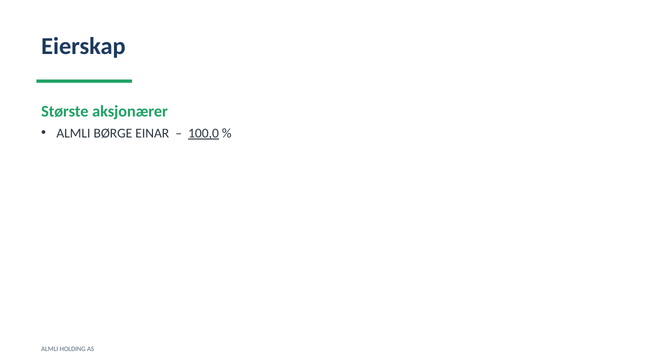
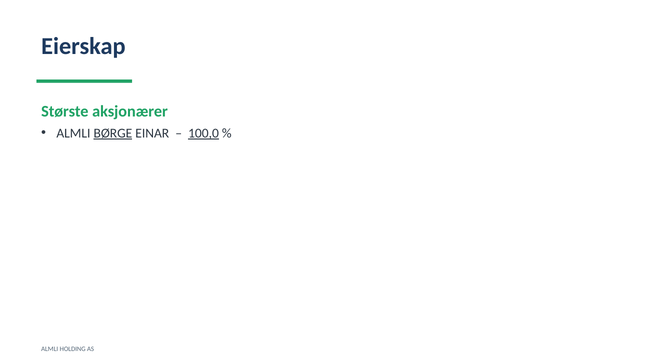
BØRGE underline: none -> present
